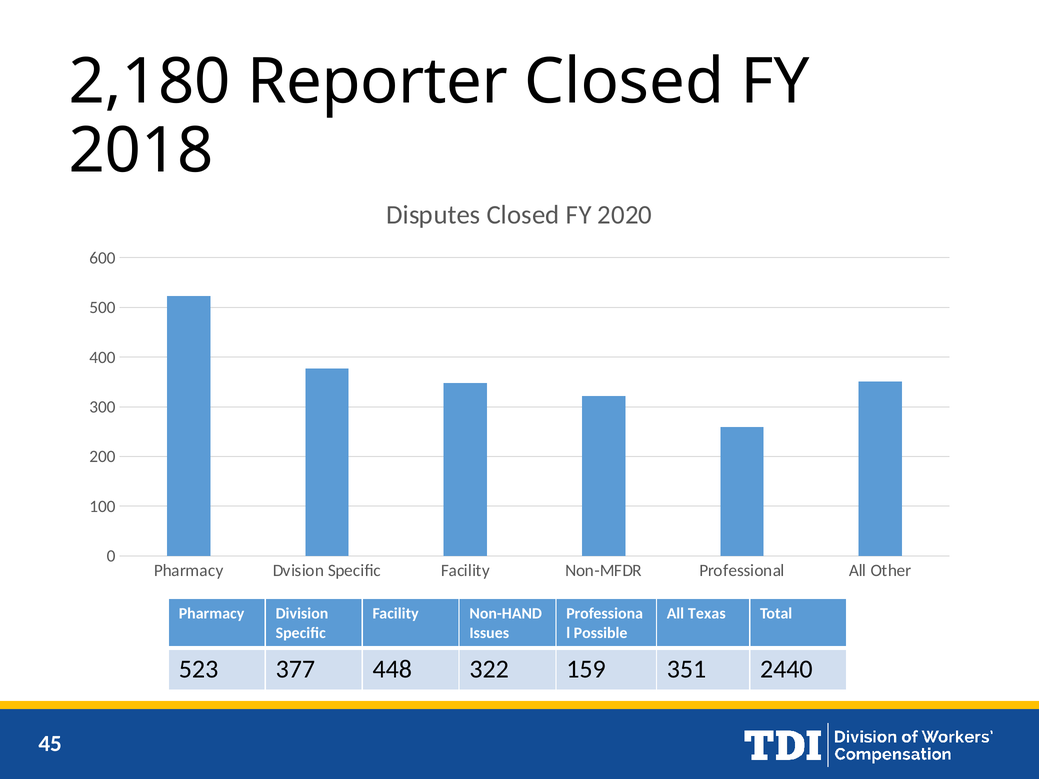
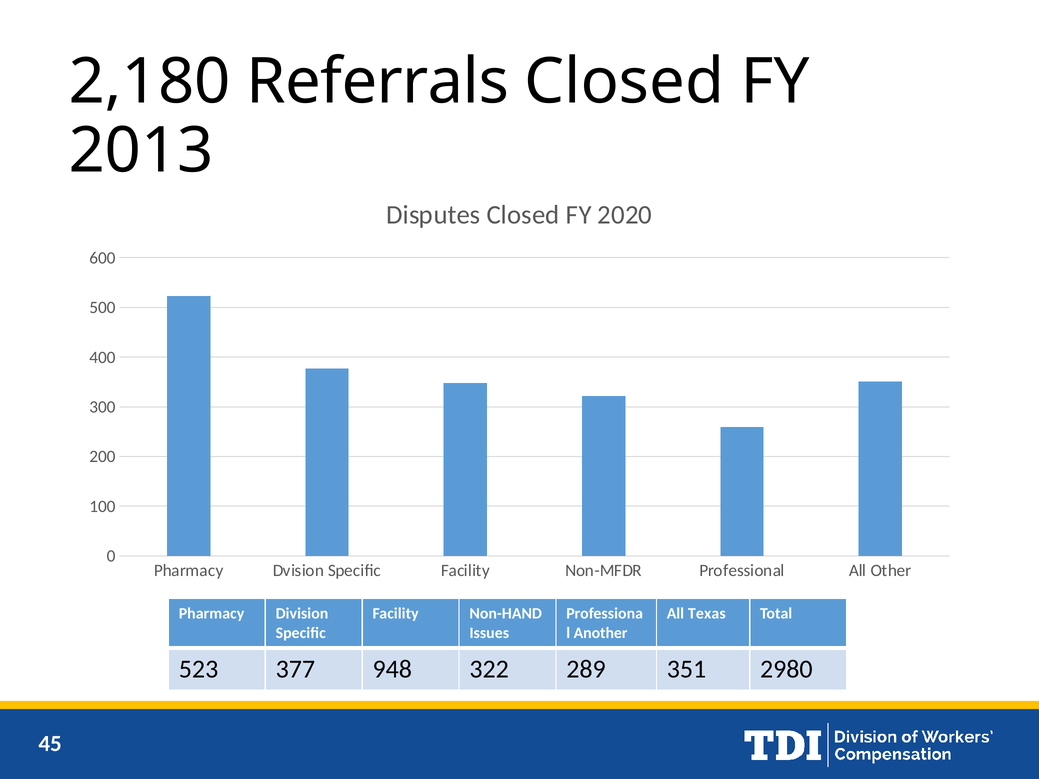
Reporter: Reporter -> Referrals
2018: 2018 -> 2013
Possible: Possible -> Another
448: 448 -> 948
159: 159 -> 289
2440: 2440 -> 2980
